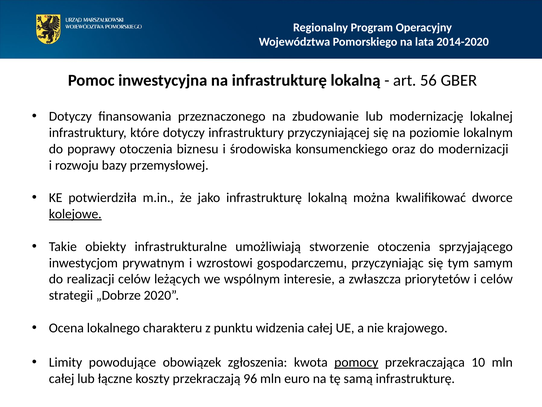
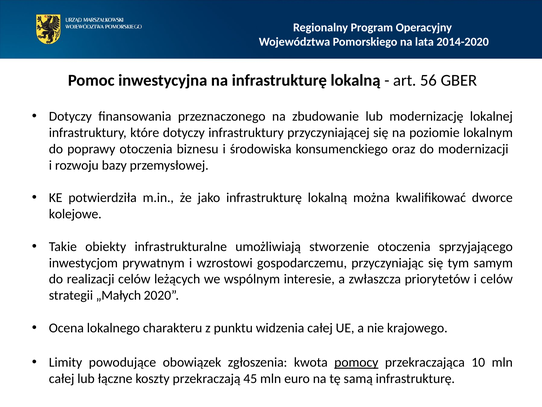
kolejowe underline: present -> none
„Dobrze: „Dobrze -> „Małych
96: 96 -> 45
